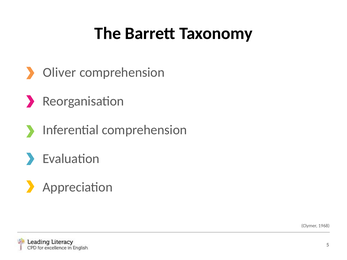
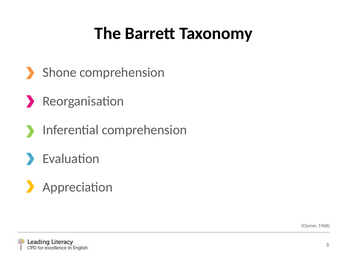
Oliver: Oliver -> Shone
